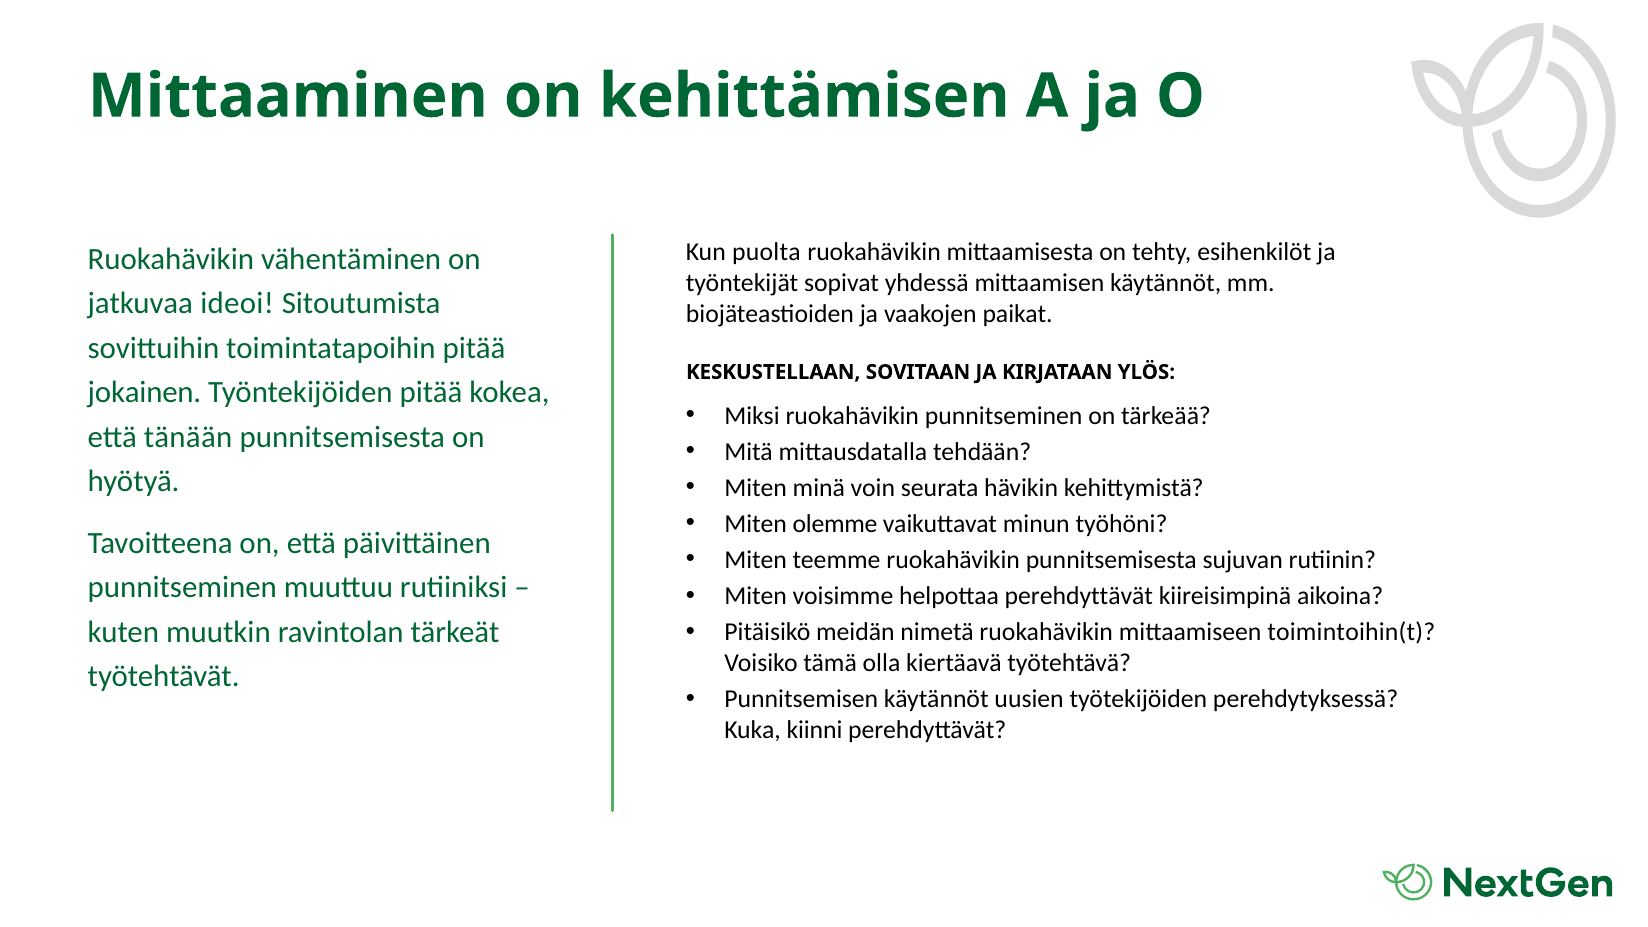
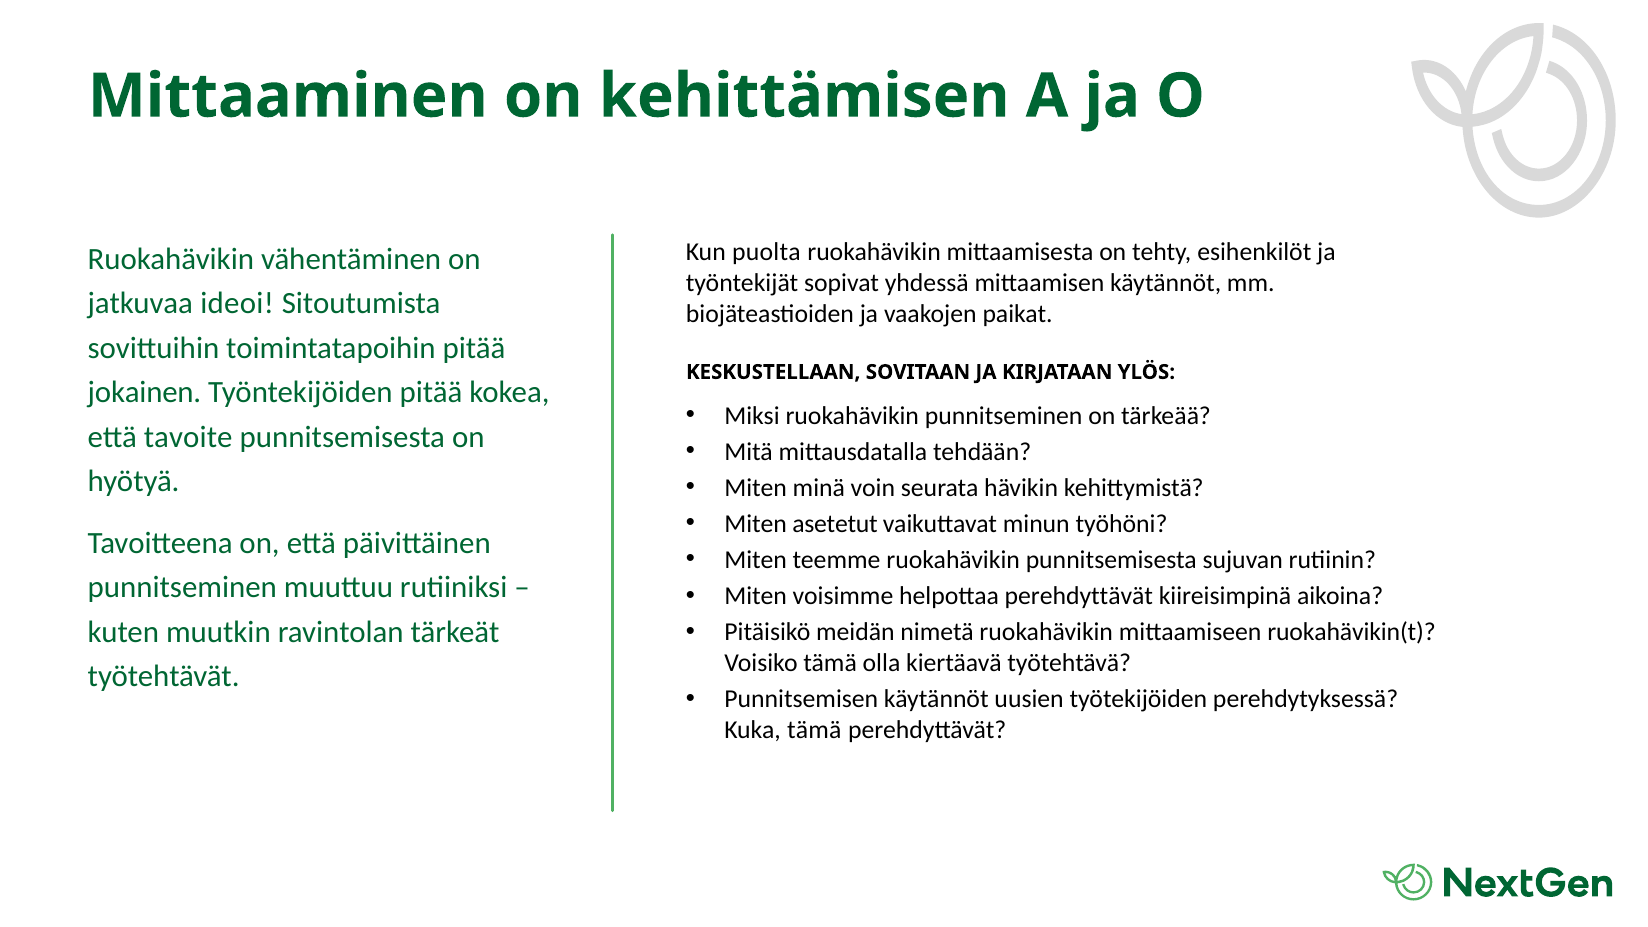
tänään: tänään -> tavoite
olemme: olemme -> asetetut
toimintoihin(t: toimintoihin(t -> ruokahävikin(t
Kuka kiinni: kiinni -> tämä
